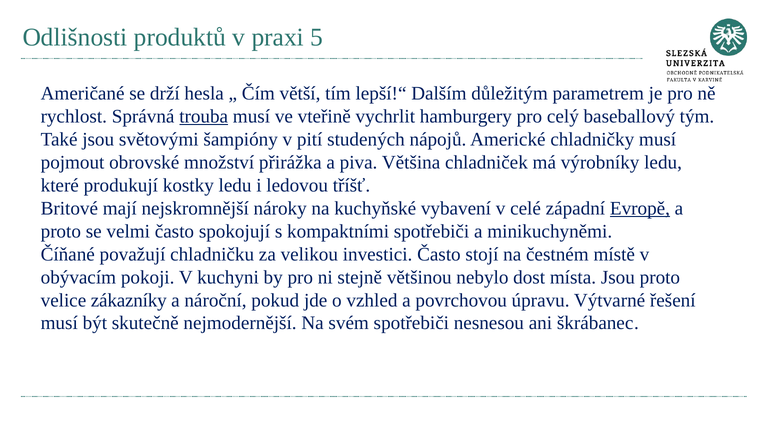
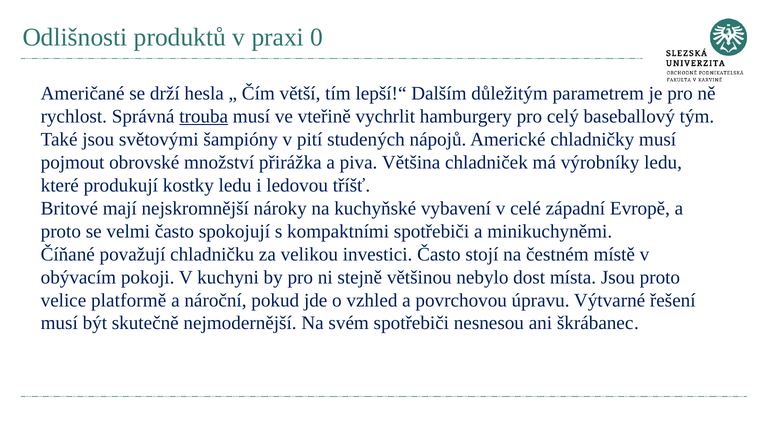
5: 5 -> 0
Evropě underline: present -> none
zákazníky: zákazníky -> platformě
